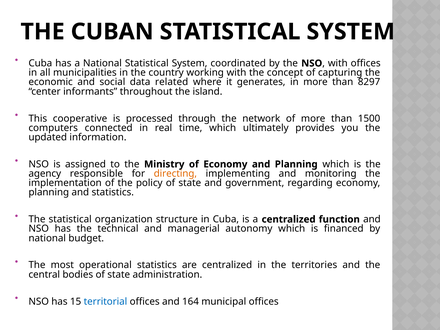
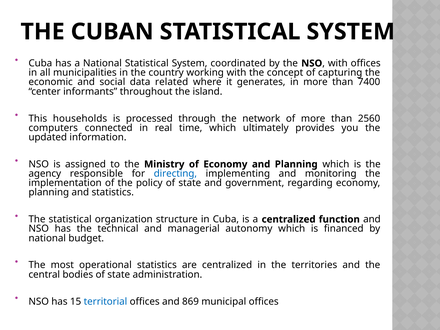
8297: 8297 -> 7400
cooperative: cooperative -> households
1500: 1500 -> 2560
directing colour: orange -> blue
164: 164 -> 869
